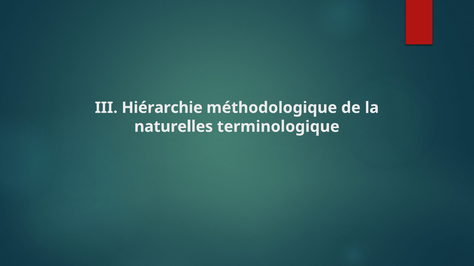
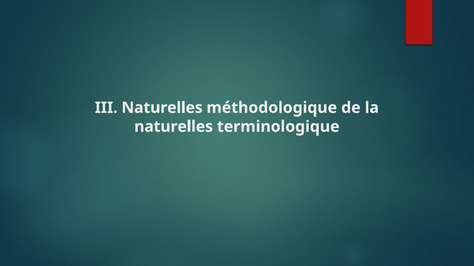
III Hiérarchie: Hiérarchie -> Naturelles
